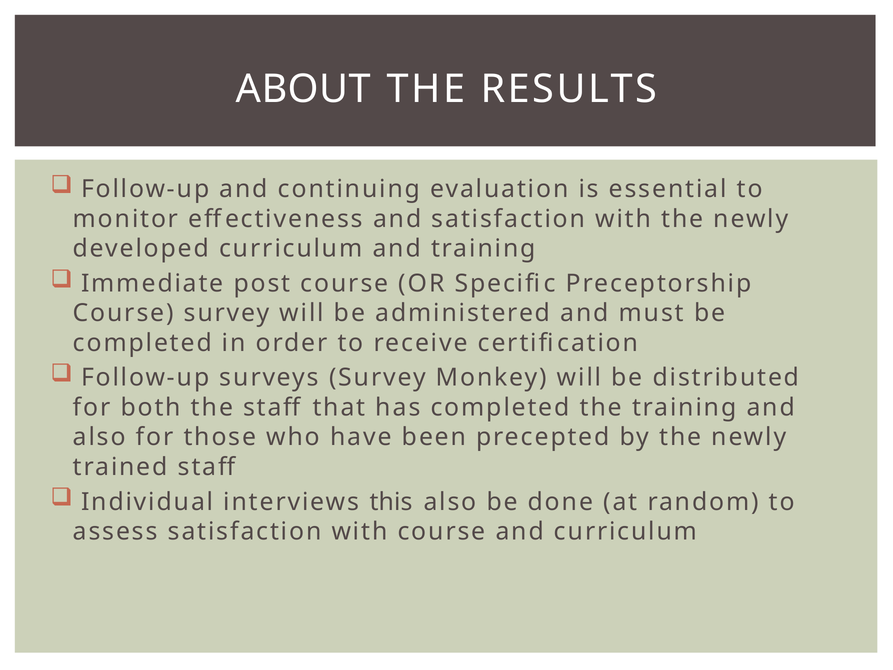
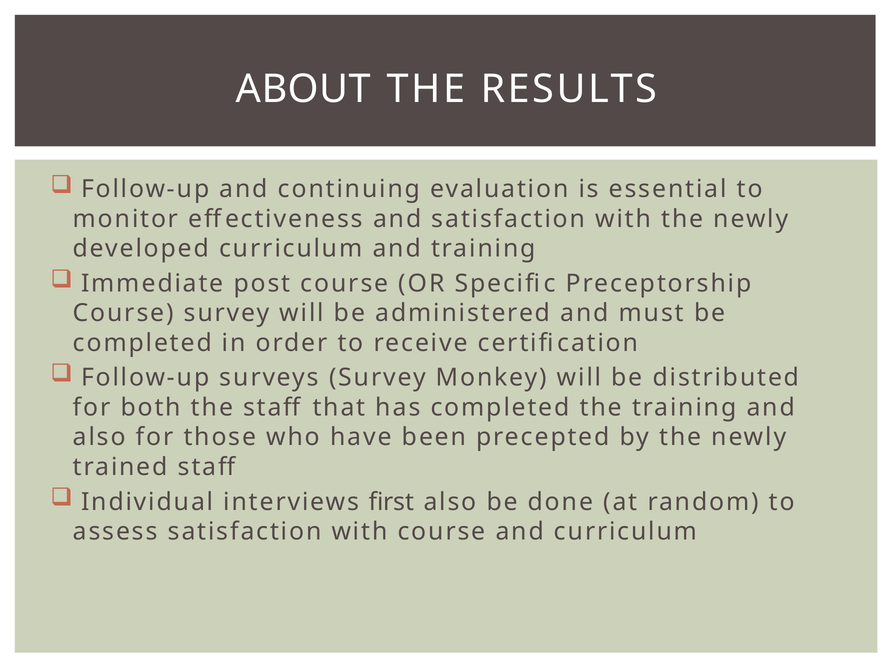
this: this -> first
